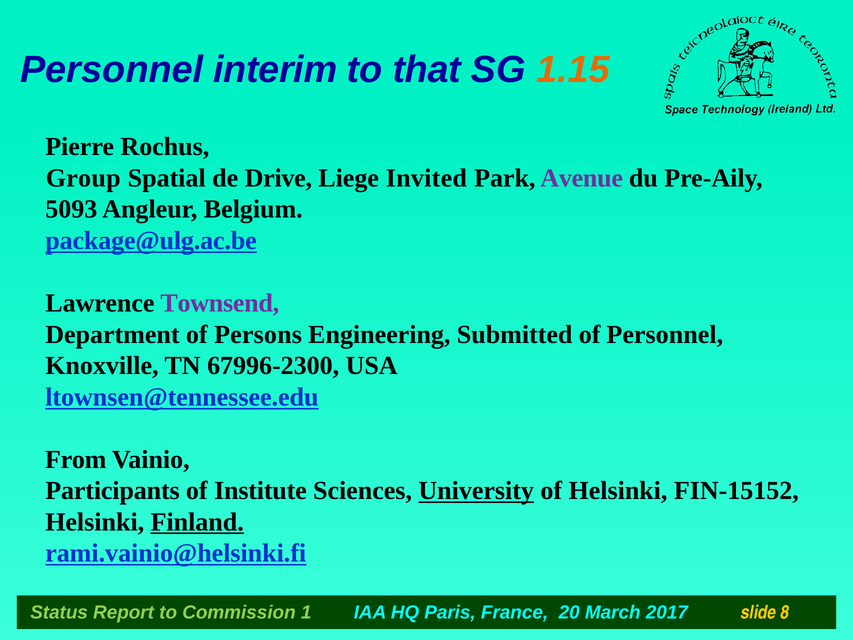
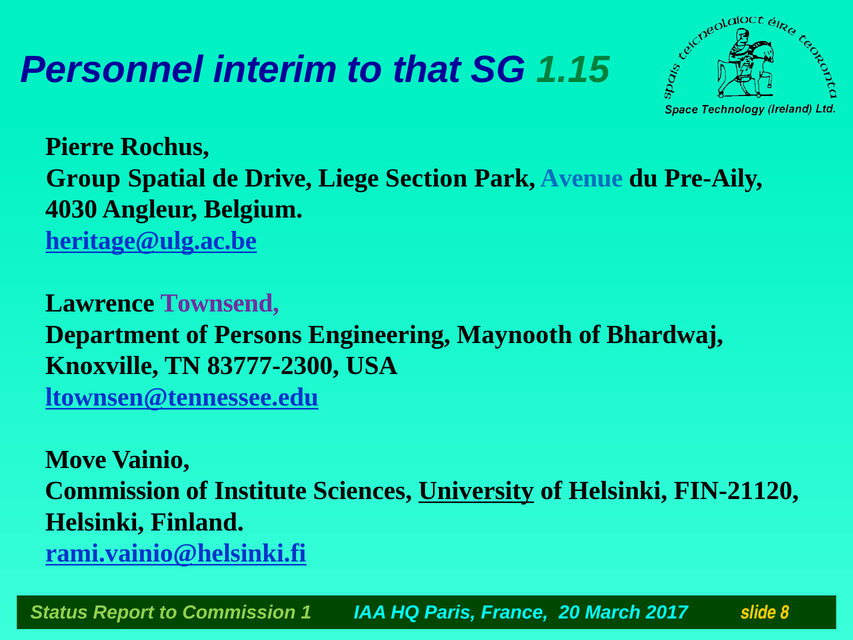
1.15 colour: orange -> green
Invited: Invited -> Section
Avenue colour: purple -> blue
5093: 5093 -> 4030
package@ulg.ac.be: package@ulg.ac.be -> heritage@ulg.ac.be
Submitted: Submitted -> Maynooth
of Personnel: Personnel -> Bhardwaj
67996-2300: 67996-2300 -> 83777-2300
From: From -> Move
Participants at (113, 491): Participants -> Commission
FIN-15152: FIN-15152 -> FIN-21120
Finland underline: present -> none
